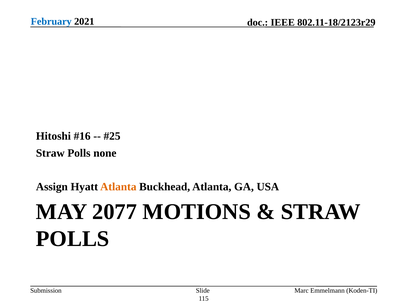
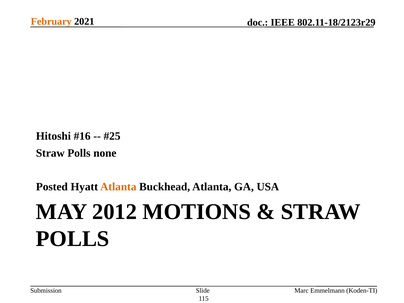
February colour: blue -> orange
Assign: Assign -> Posted
2077: 2077 -> 2012
